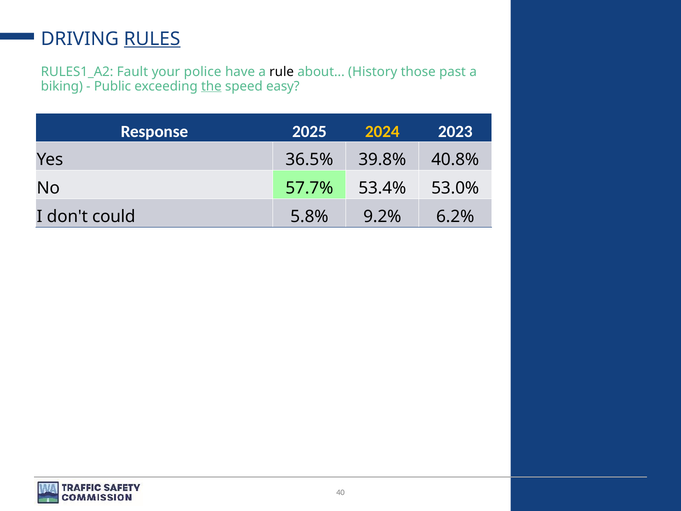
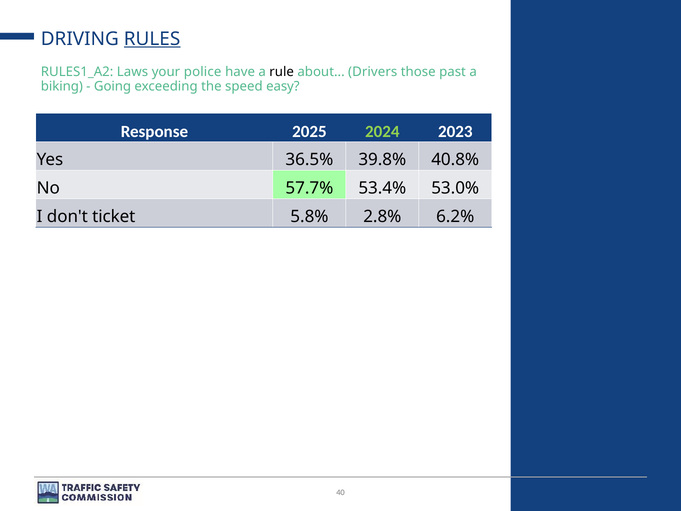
Fault: Fault -> Laws
History: History -> Drivers
Public: Public -> Going
the underline: present -> none
2024 colour: yellow -> light green
could: could -> ticket
9.2%: 9.2% -> 2.8%
